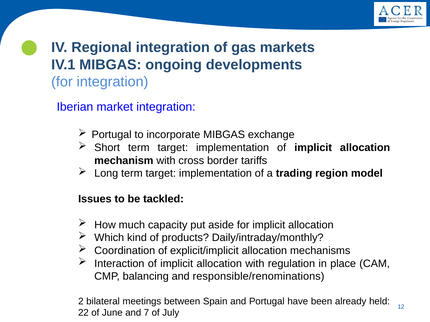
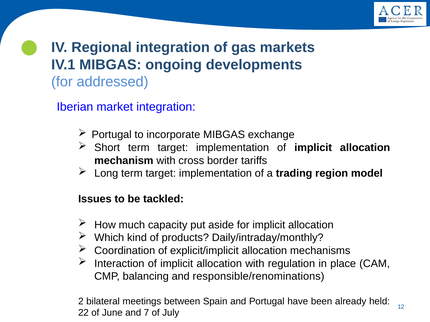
for integration: integration -> addressed
